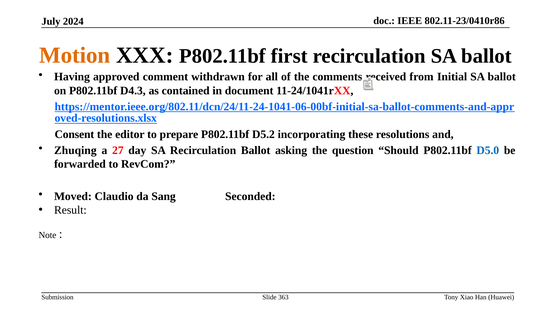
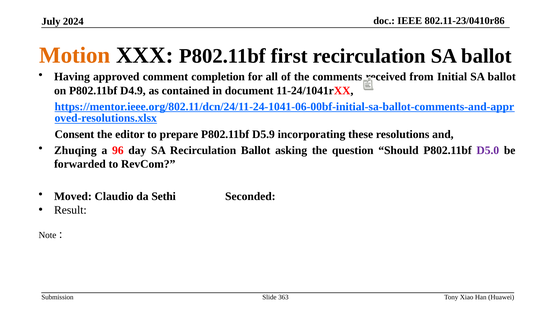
withdrawn: withdrawn -> completion
D4.3: D4.3 -> D4.9
D5.2: D5.2 -> D5.9
27: 27 -> 96
D5.0 colour: blue -> purple
Sang: Sang -> Sethi
